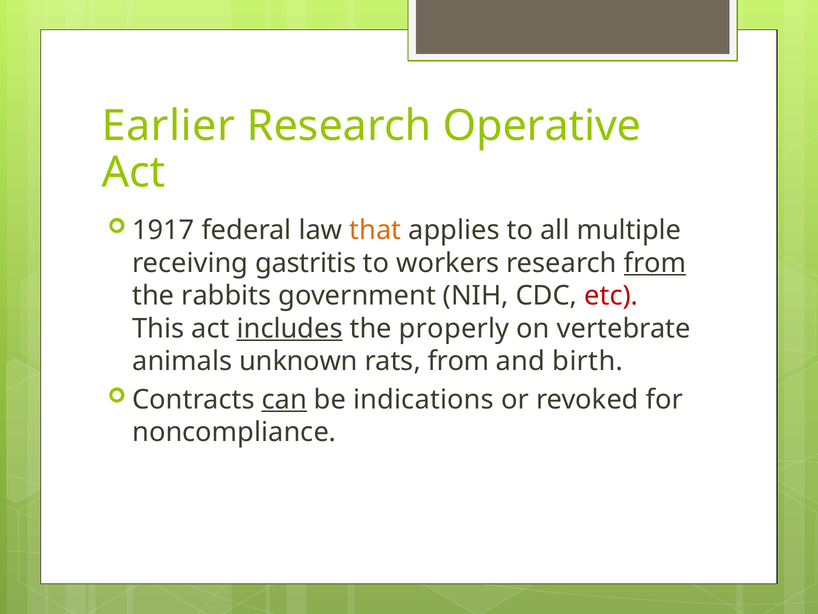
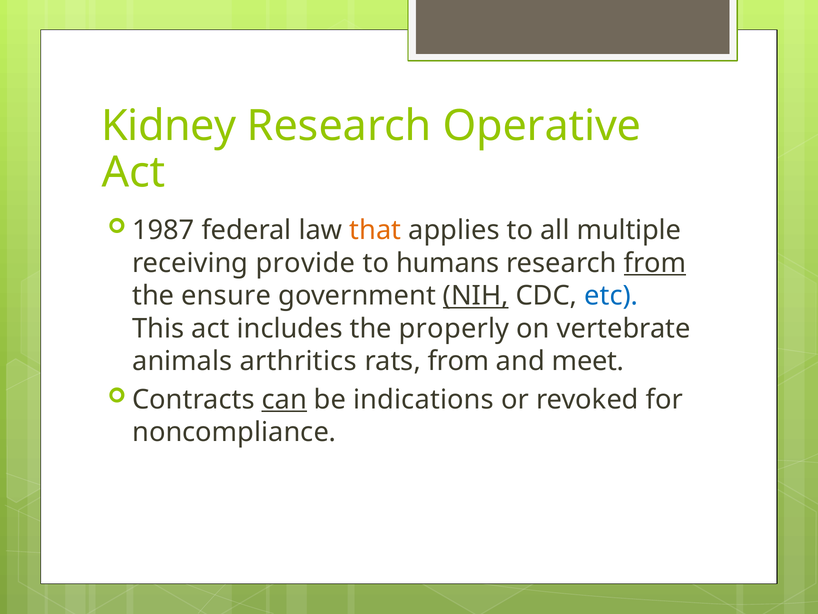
Earlier: Earlier -> Kidney
1917: 1917 -> 1987
gastritis: gastritis -> provide
workers: workers -> humans
rabbits: rabbits -> ensure
NIH underline: none -> present
etc colour: red -> blue
includes underline: present -> none
unknown: unknown -> arthritics
birth: birth -> meet
